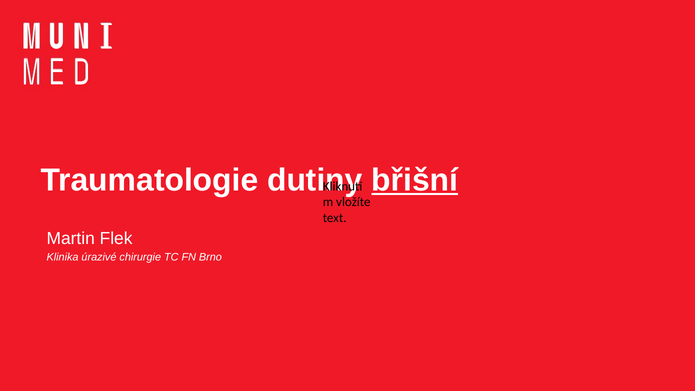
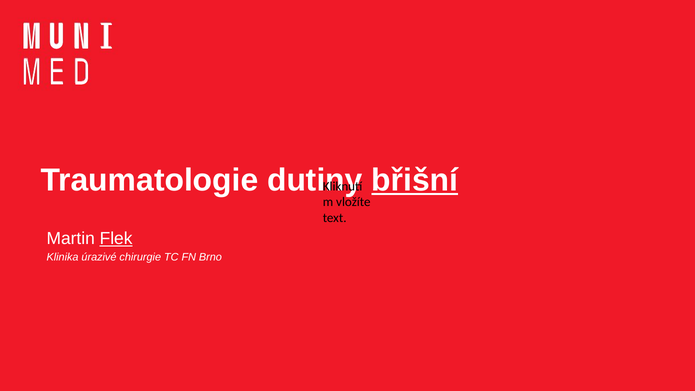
Flek underline: none -> present
